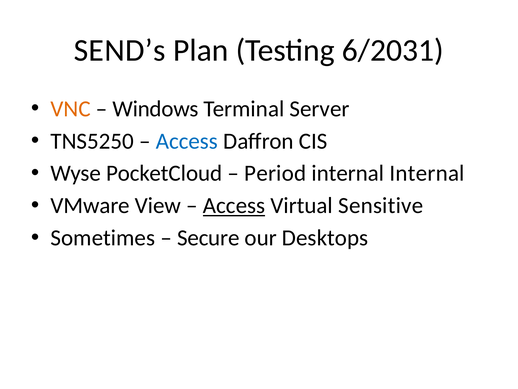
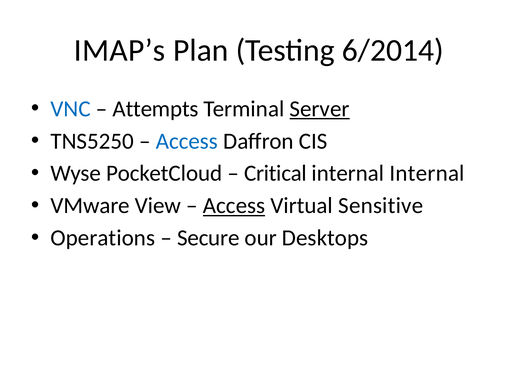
SEND’s: SEND’s -> IMAP’s
6/2031: 6/2031 -> 6/2014
VNC colour: orange -> blue
Windows: Windows -> Attempts
Server underline: none -> present
Period: Period -> Critical
Sometimes: Sometimes -> Operations
